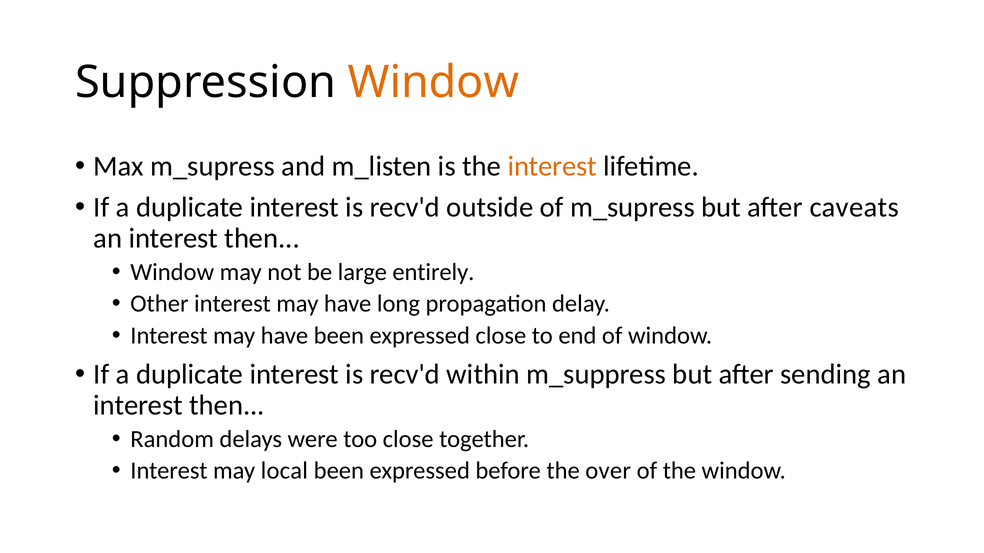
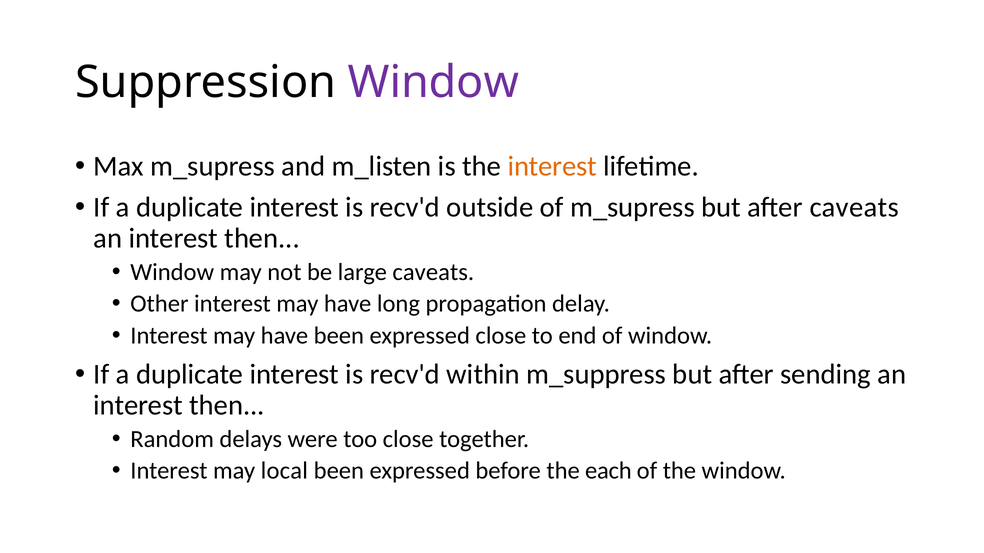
Window at (433, 83) colour: orange -> purple
large entirely: entirely -> caveats
over: over -> each
